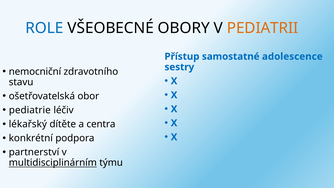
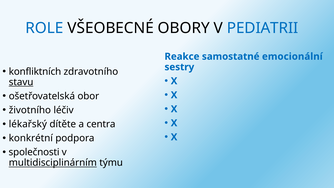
PEDIATRII colour: orange -> blue
Přístup: Přístup -> Reakce
adolescence: adolescence -> emocionální
nemocniční: nemocniční -> konfliktních
stavu underline: none -> present
pediatrie: pediatrie -> životního
partnerství: partnerství -> společnosti
